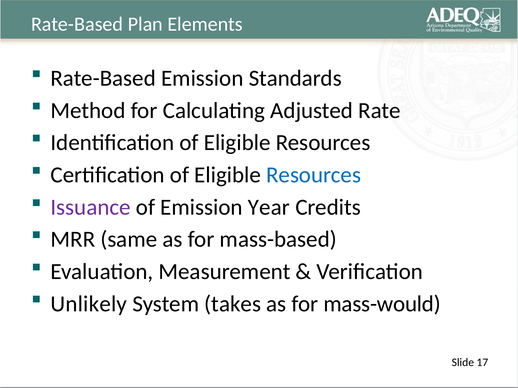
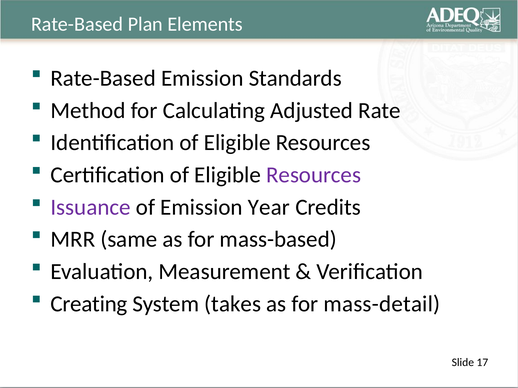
Resources at (314, 175) colour: blue -> purple
Unlikely: Unlikely -> Creating
mass-would: mass-would -> mass-detail
